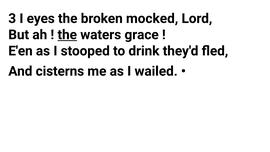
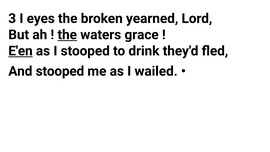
mocked: mocked -> yearned
E'en underline: none -> present
And cisterns: cisterns -> stooped
